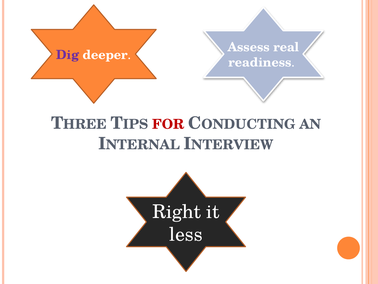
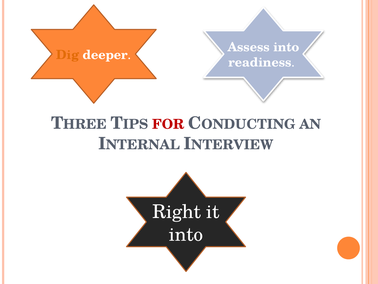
Assess real: real -> into
Dig colour: purple -> orange
less at (186, 234): less -> into
